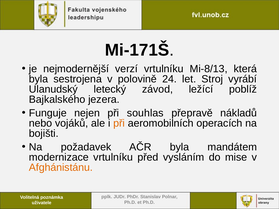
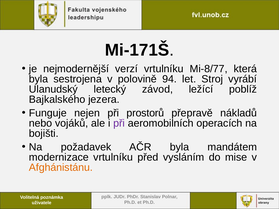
Mi-8/13: Mi-8/13 -> Mi-8/77
24: 24 -> 94
souhlas: souhlas -> prostorů
při at (119, 123) colour: orange -> purple
